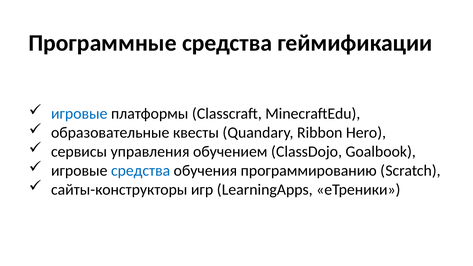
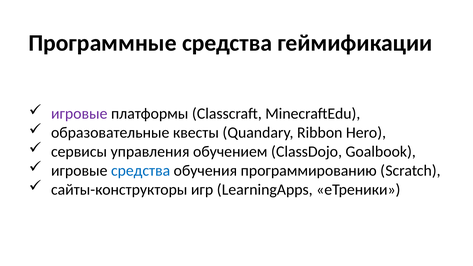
игровые at (79, 114) colour: blue -> purple
